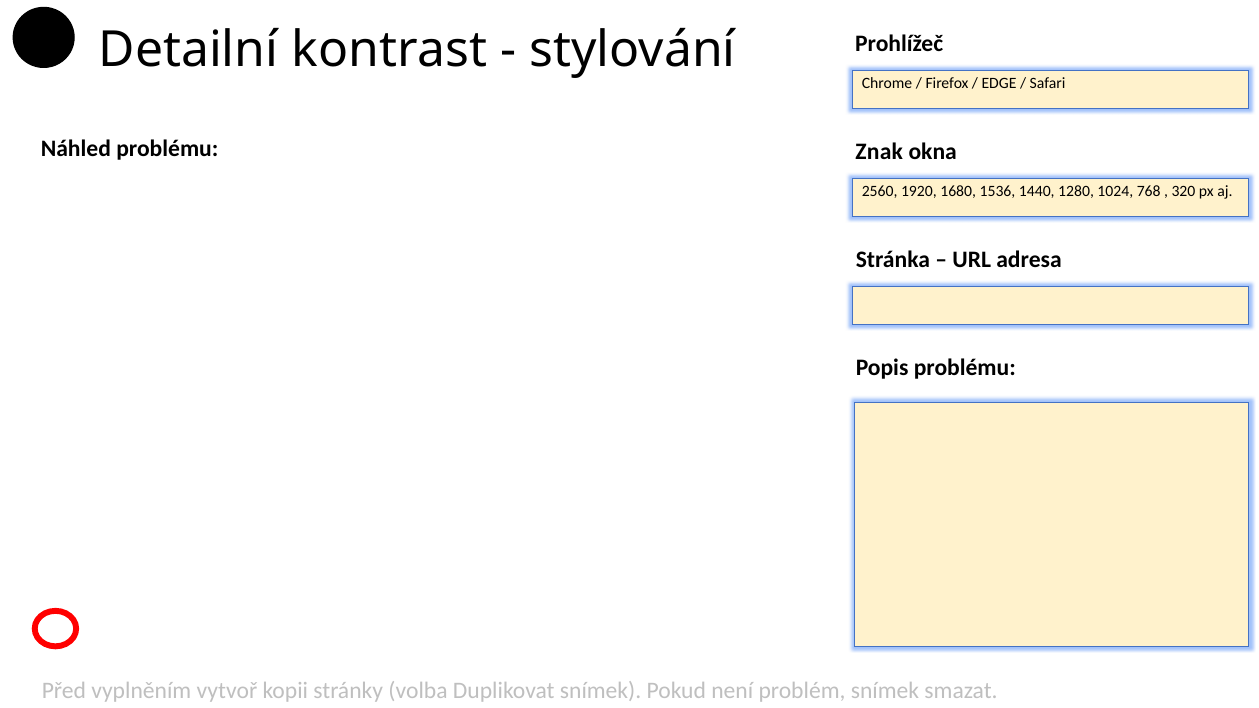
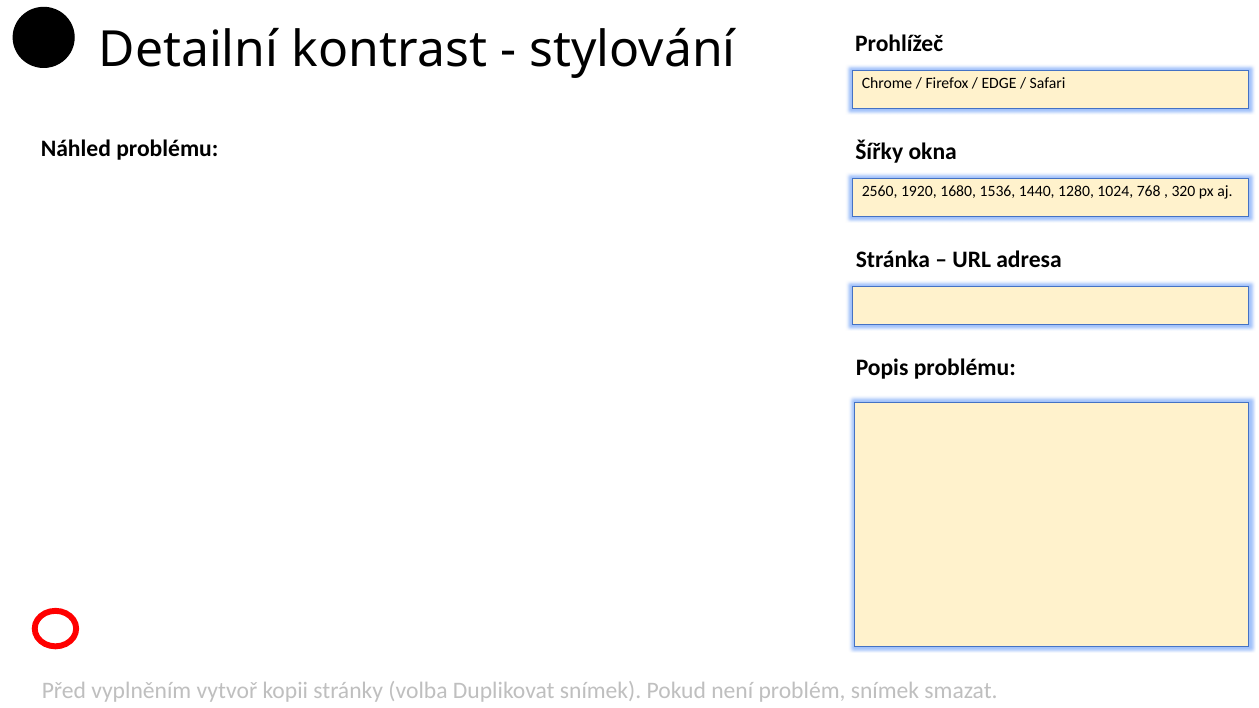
Znak: Znak -> Šířky
